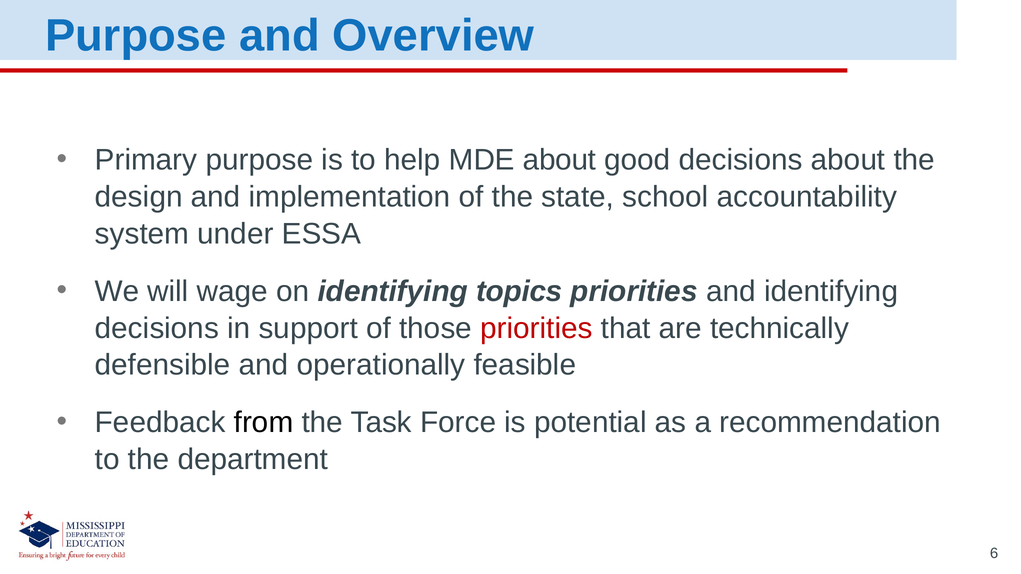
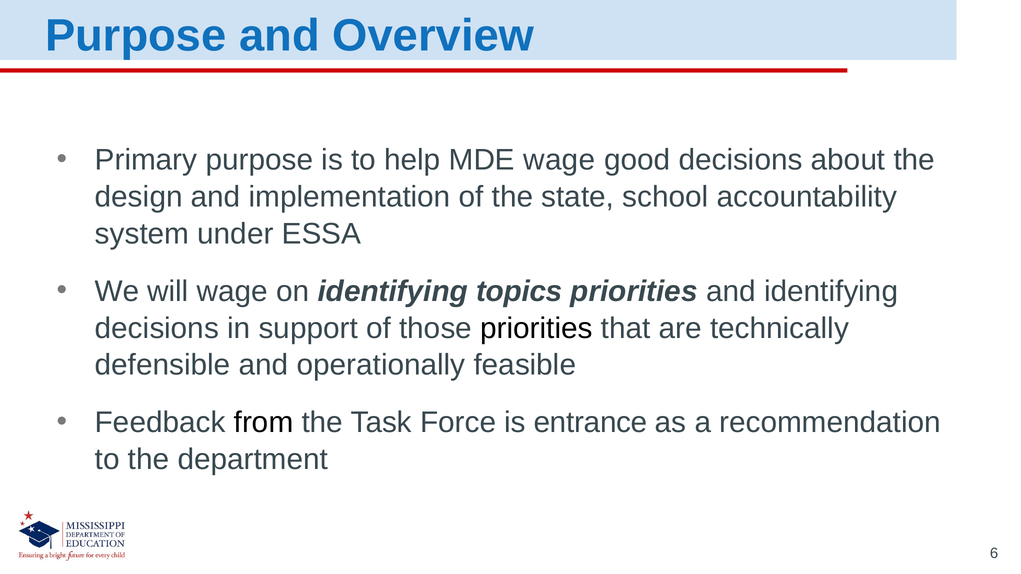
MDE about: about -> wage
priorities at (536, 328) colour: red -> black
potential: potential -> entrance
